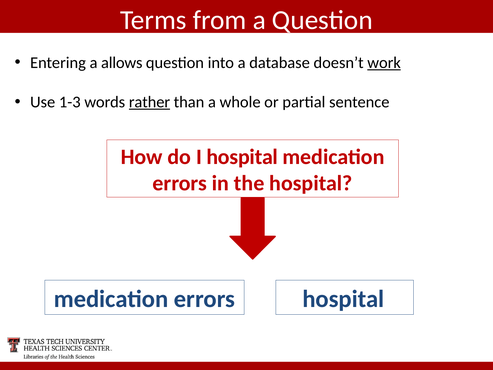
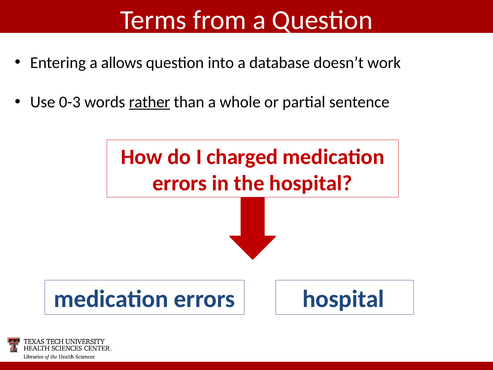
work underline: present -> none
1-3: 1-3 -> 0-3
I hospital: hospital -> charged
